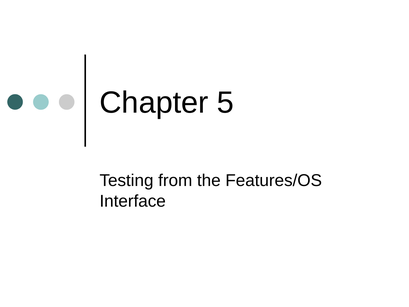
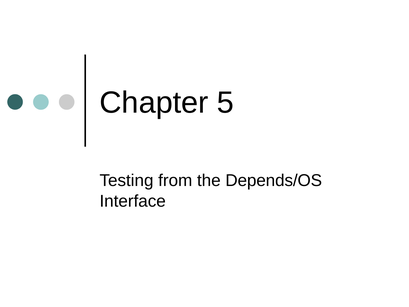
Features/OS: Features/OS -> Depends/OS
